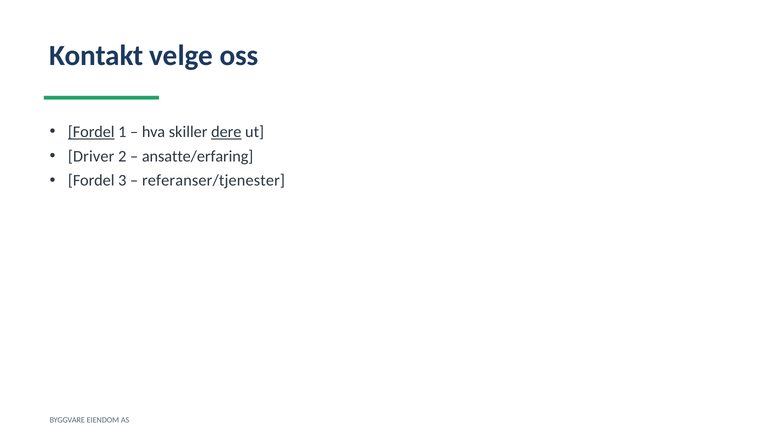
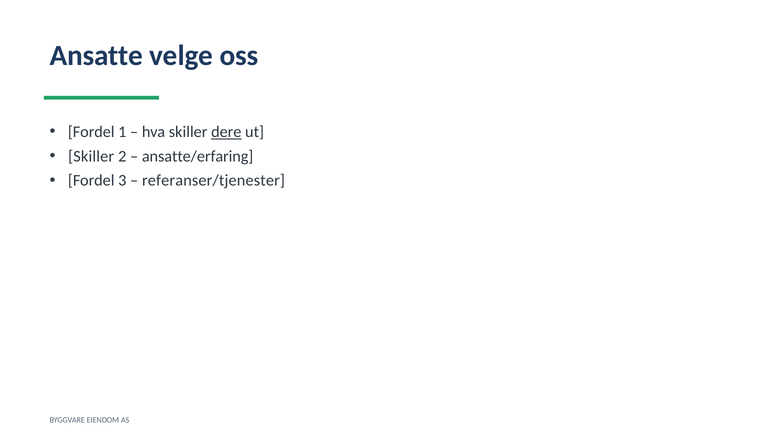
Kontakt: Kontakt -> Ansatte
Fordel at (91, 132) underline: present -> none
Driver at (91, 156): Driver -> Skiller
